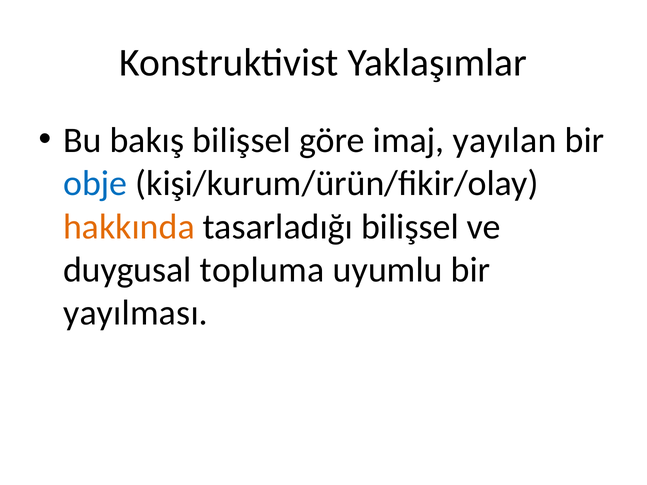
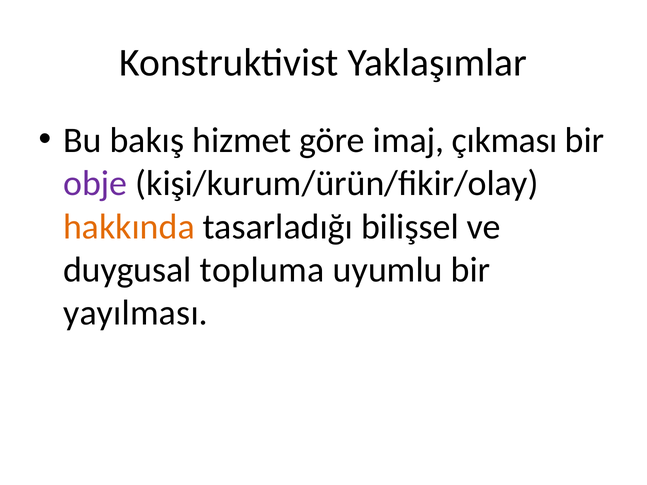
bakış bilişsel: bilişsel -> hizmet
yayılan: yayılan -> çıkması
obje colour: blue -> purple
